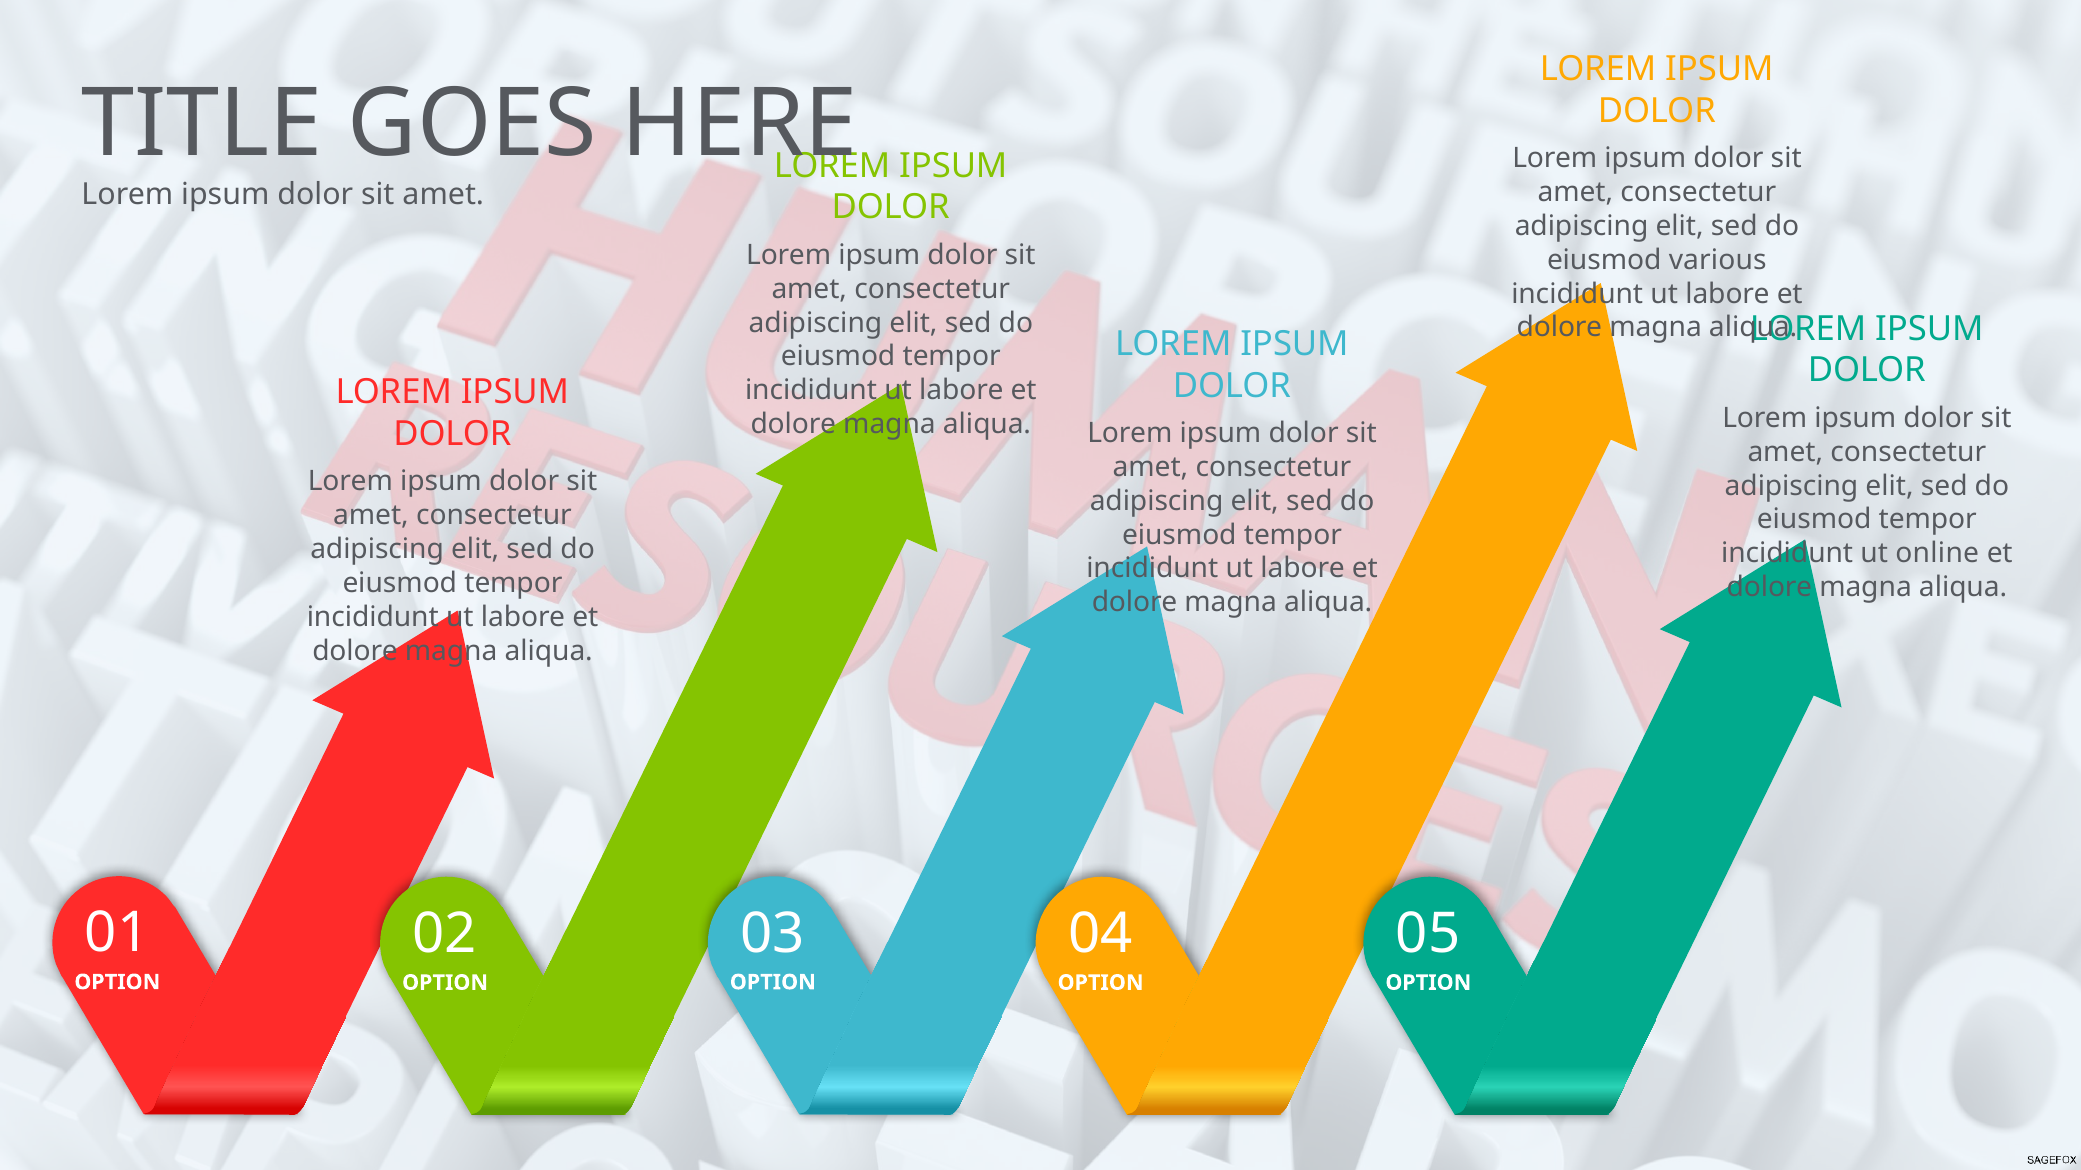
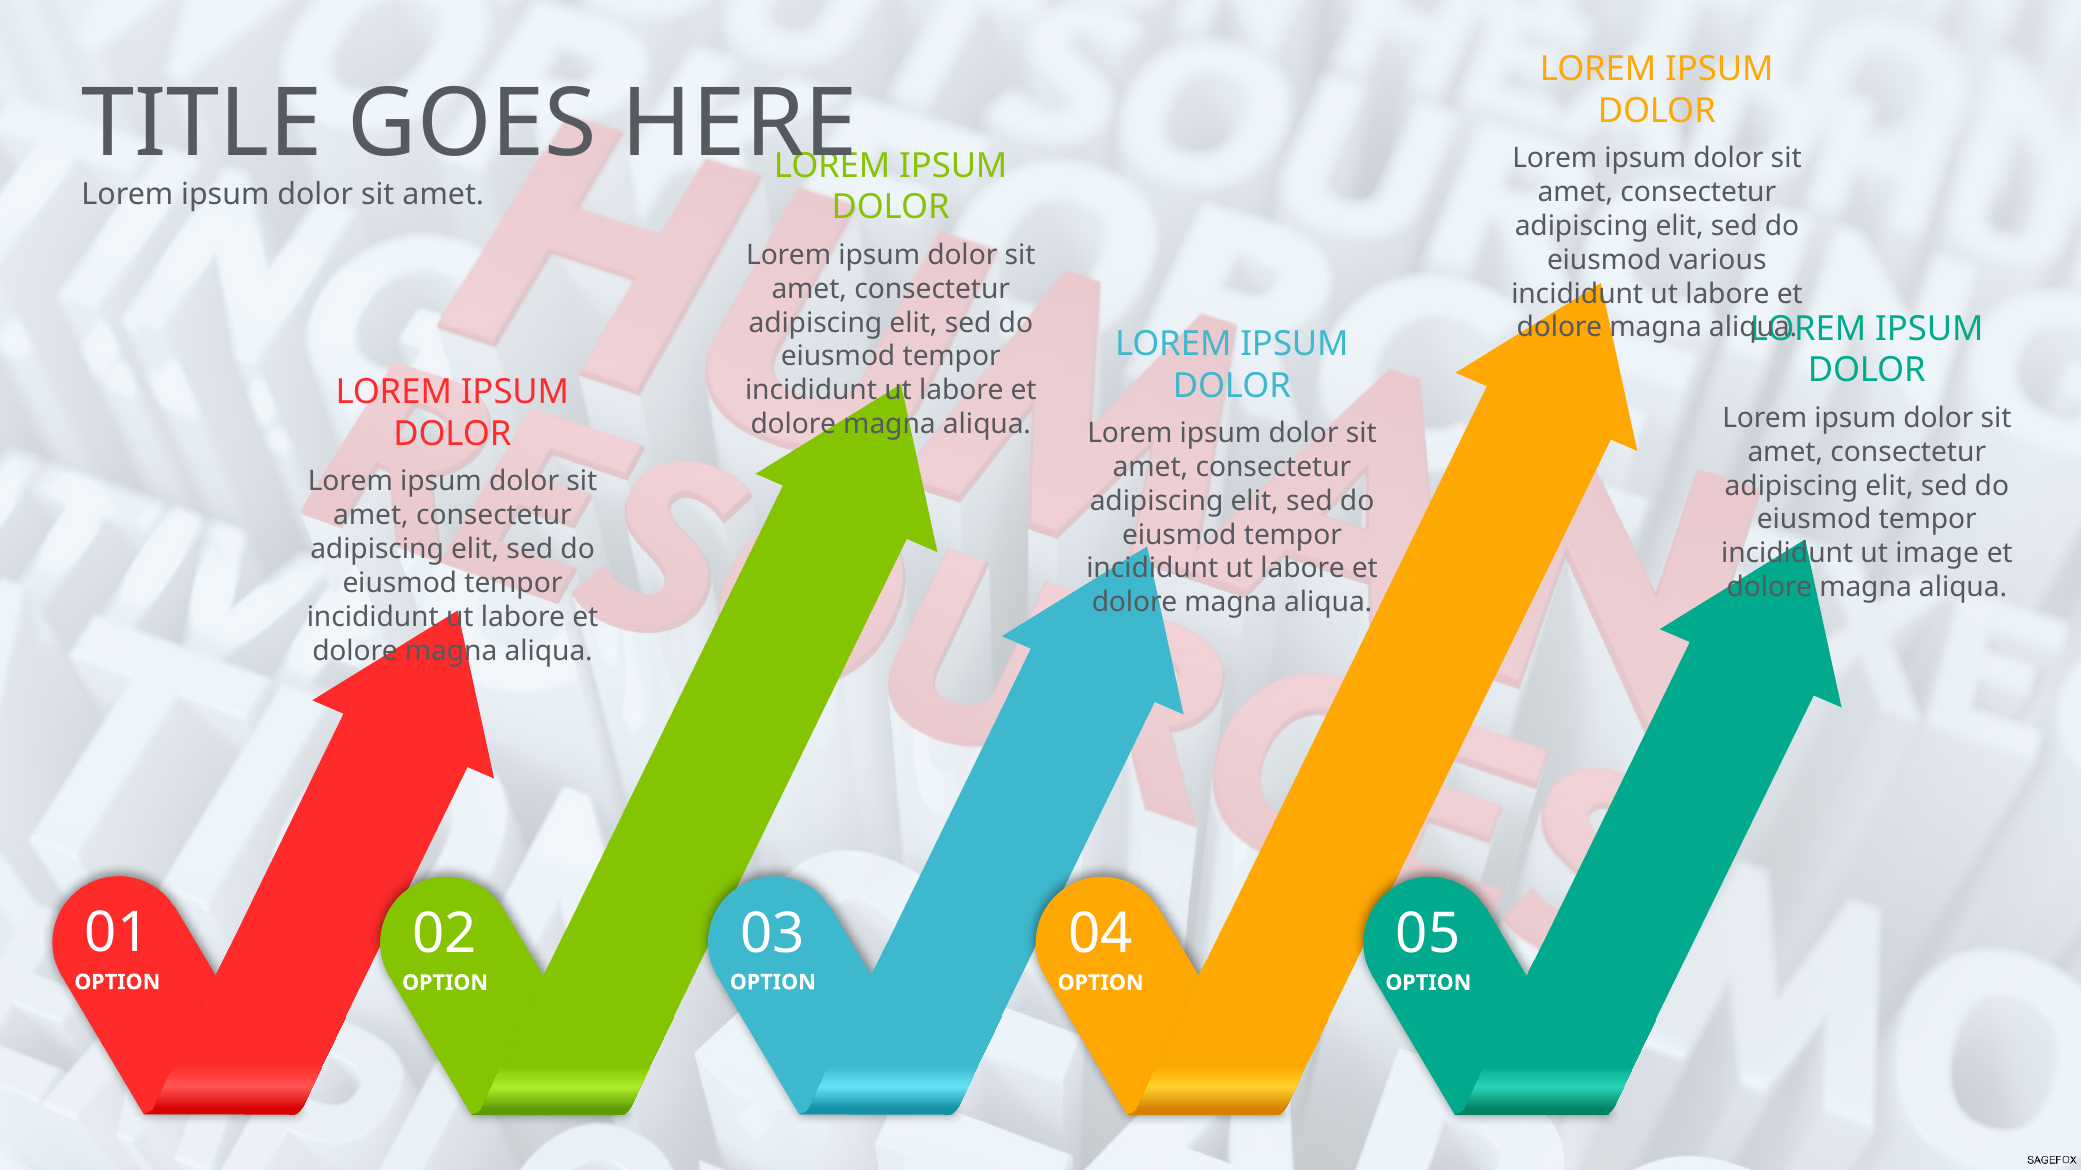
online: online -> image
